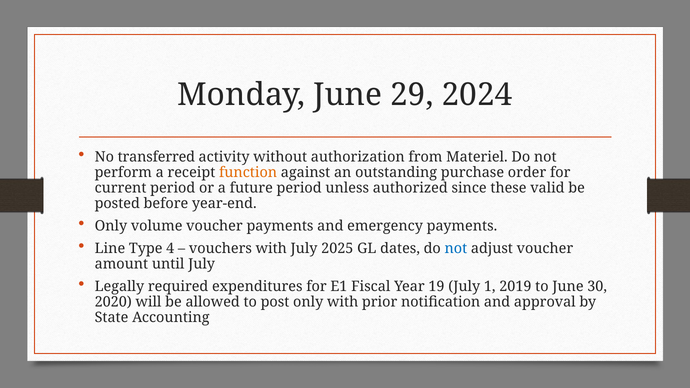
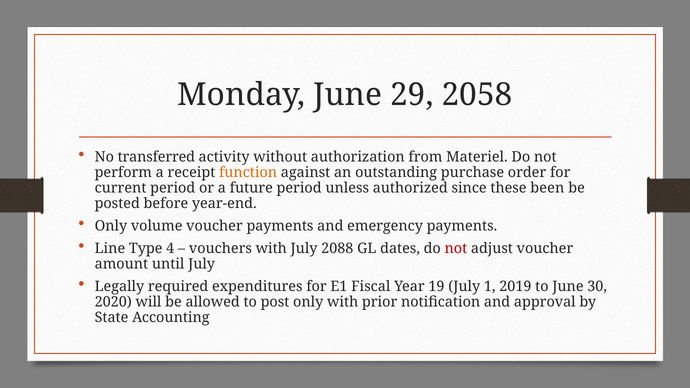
2024: 2024 -> 2058
valid: valid -> been
2025: 2025 -> 2088
not at (456, 248) colour: blue -> red
